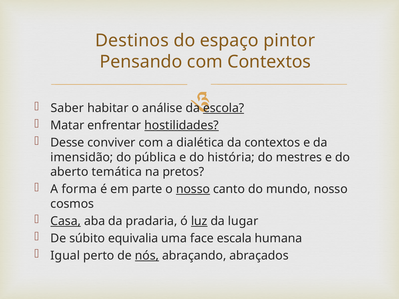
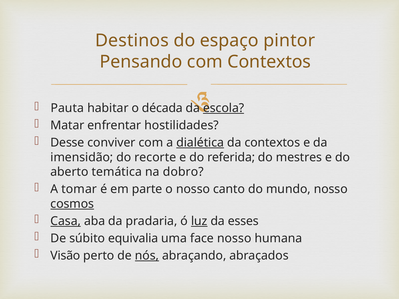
Saber: Saber -> Pauta
análise: análise -> década
hostilidades underline: present -> none
dialética underline: none -> present
pública: pública -> recorte
história: história -> referida
pretos: pretos -> dobro
forma: forma -> tomar
nosso at (193, 189) underline: present -> none
cosmos underline: none -> present
lugar: lugar -> esses
face escala: escala -> nosso
Igual: Igual -> Visão
